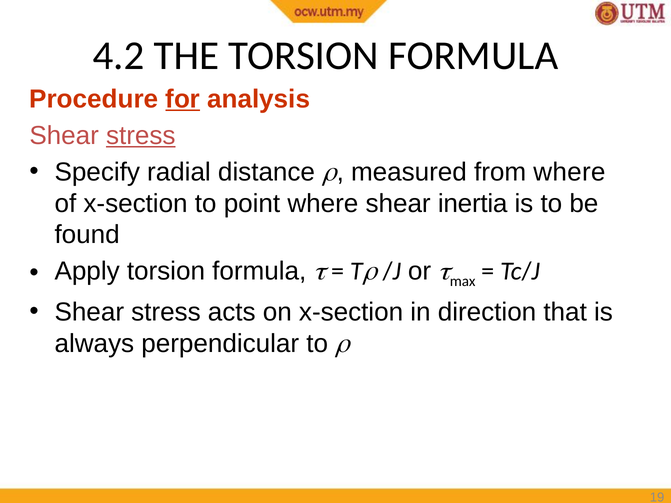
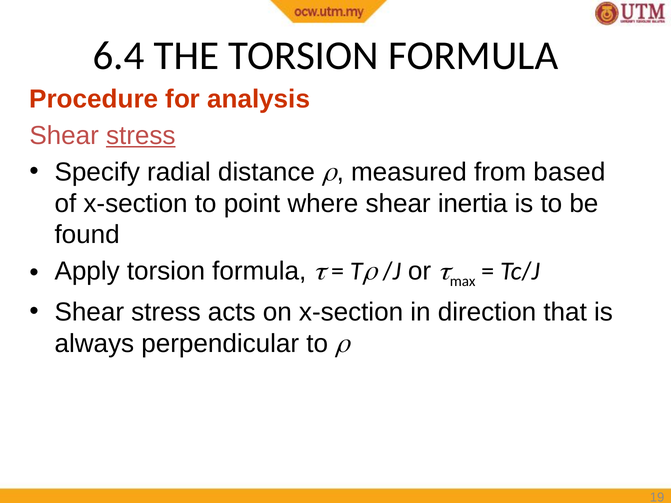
4.2: 4.2 -> 6.4
for underline: present -> none
from where: where -> based
